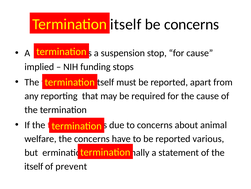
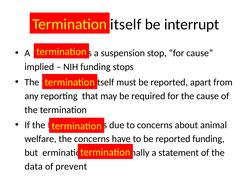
be concerns: concerns -> interrupt
reported various: various -> funding
itself at (34, 166): itself -> data
